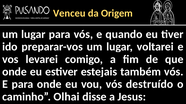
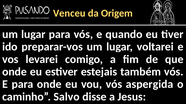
destruído: destruído -> aspergida
Olhai: Olhai -> Salvo
